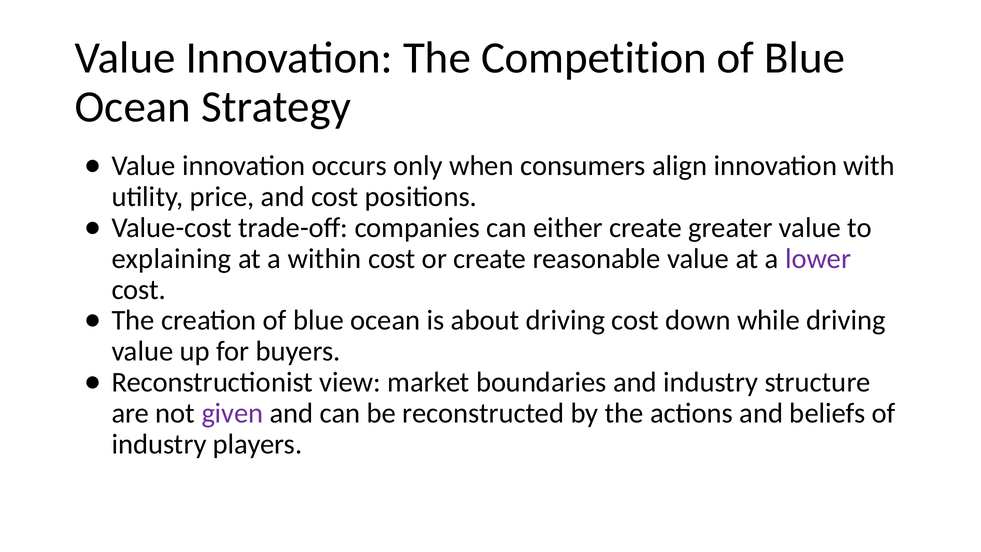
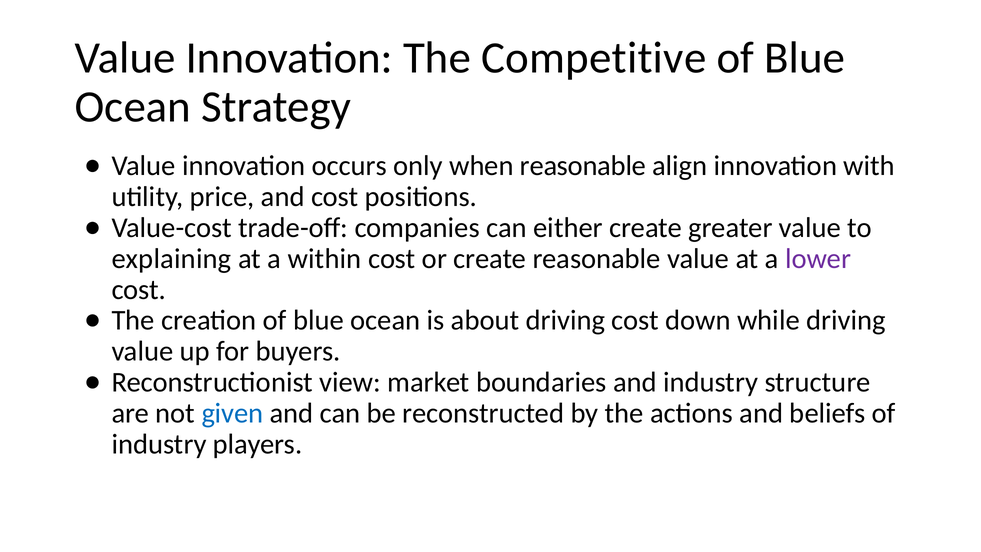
Competition: Competition -> Competitive
when consumers: consumers -> reasonable
given colour: purple -> blue
